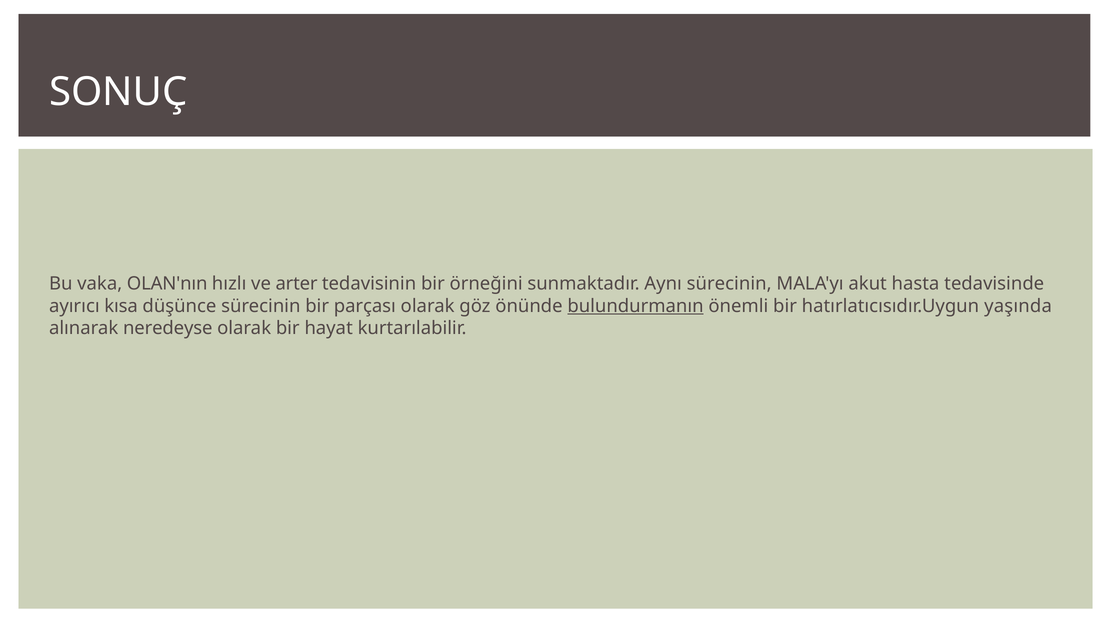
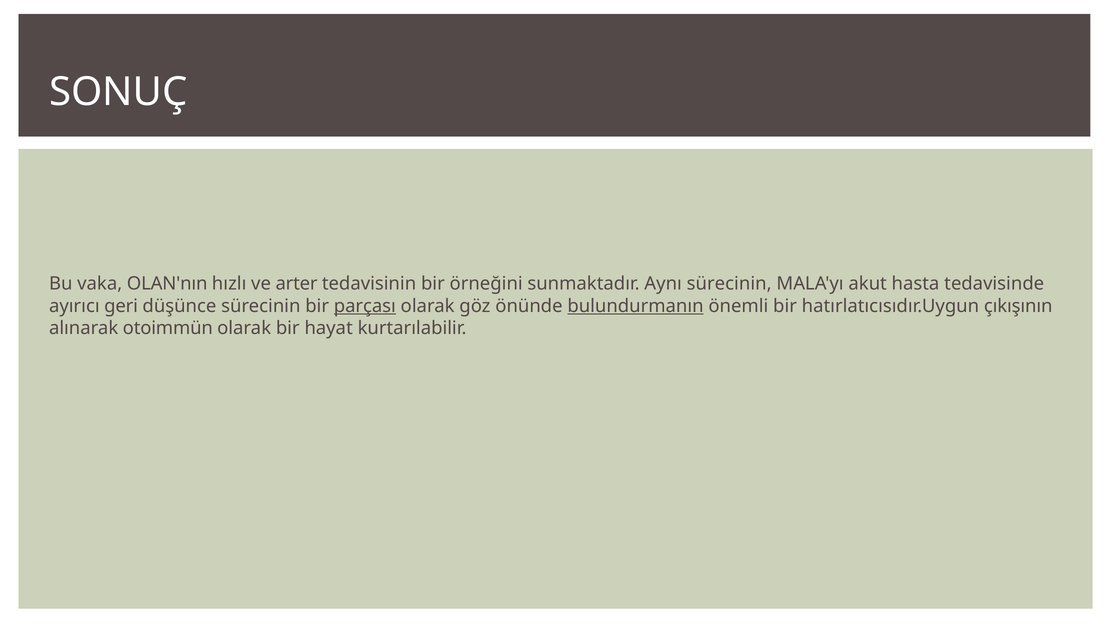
kısa: kısa -> geri
parçası underline: none -> present
yaşında: yaşında -> çıkışının
neredeyse: neredeyse -> otoimmün
